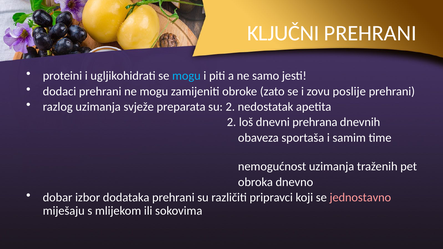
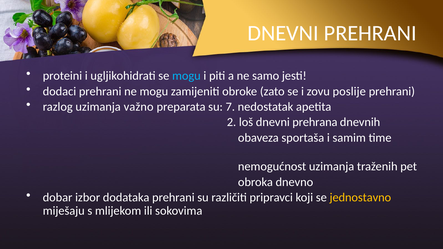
KLJUČNI at (283, 33): KLJUČNI -> DNEVNI
svježe: svježe -> važno
su 2: 2 -> 7
jednostavno colour: pink -> yellow
